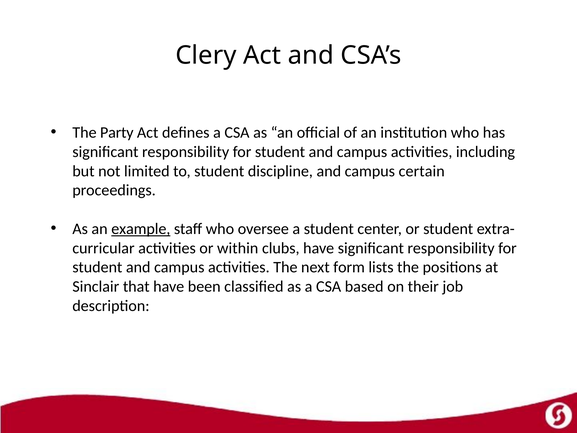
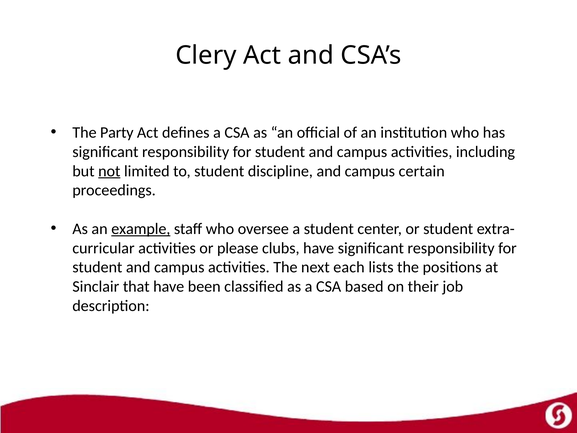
not underline: none -> present
within: within -> please
form: form -> each
